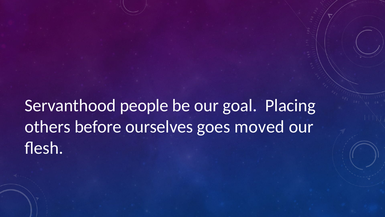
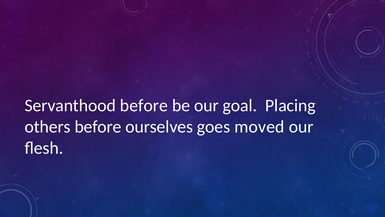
Servanthood people: people -> before
